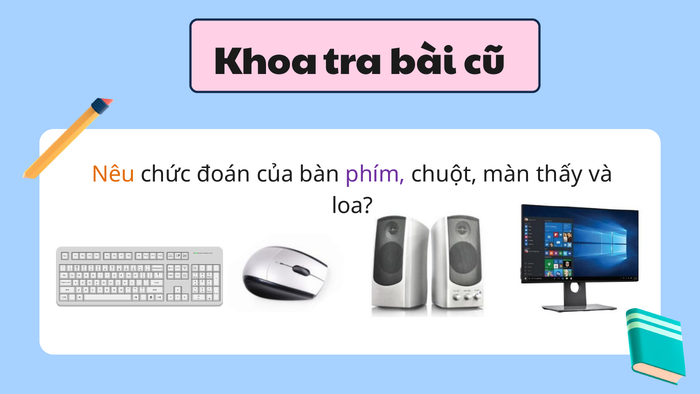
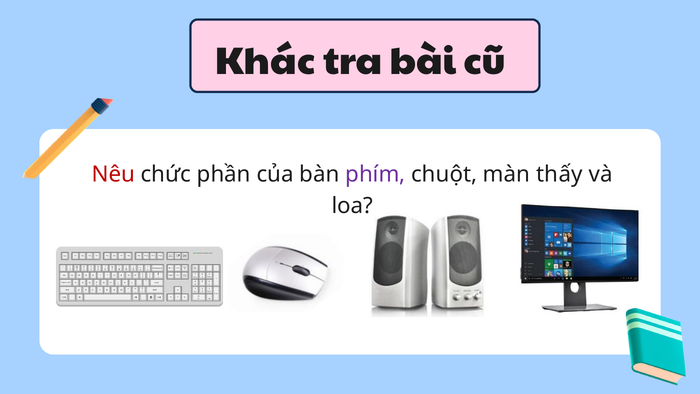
Khoa: Khoa -> Khác
Nêu colour: orange -> red
đoán: đoán -> phần
